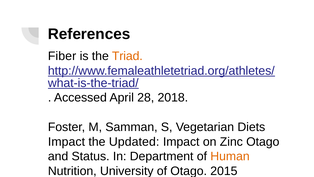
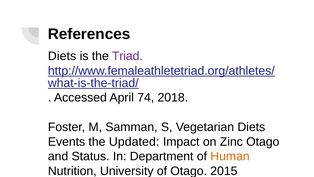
Fiber at (62, 56): Fiber -> Diets
Triad colour: orange -> purple
28: 28 -> 74
Impact at (66, 141): Impact -> Events
